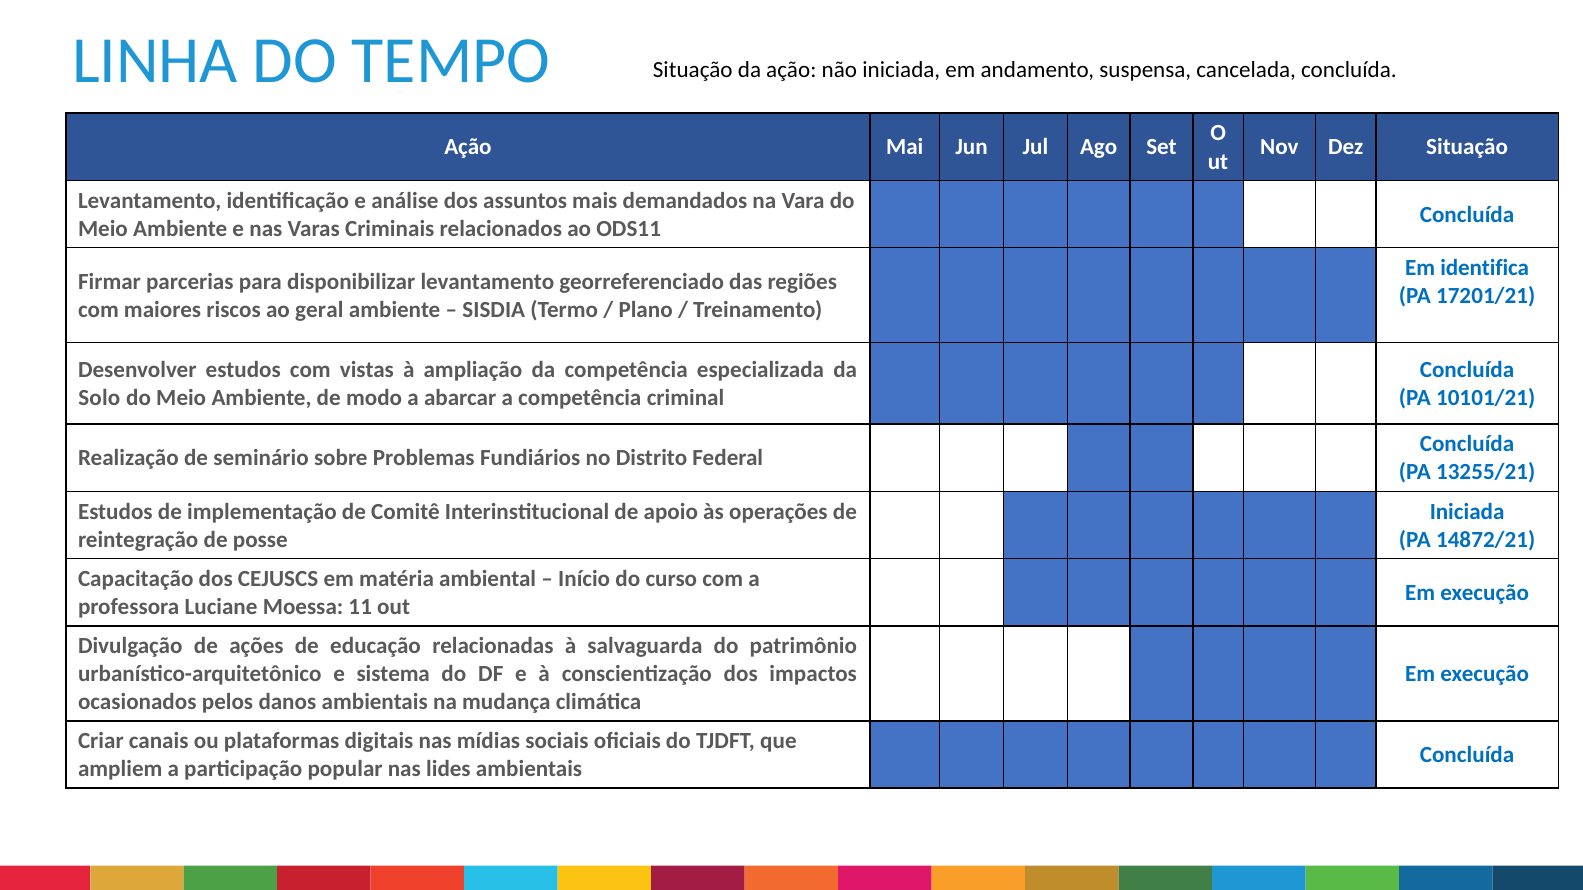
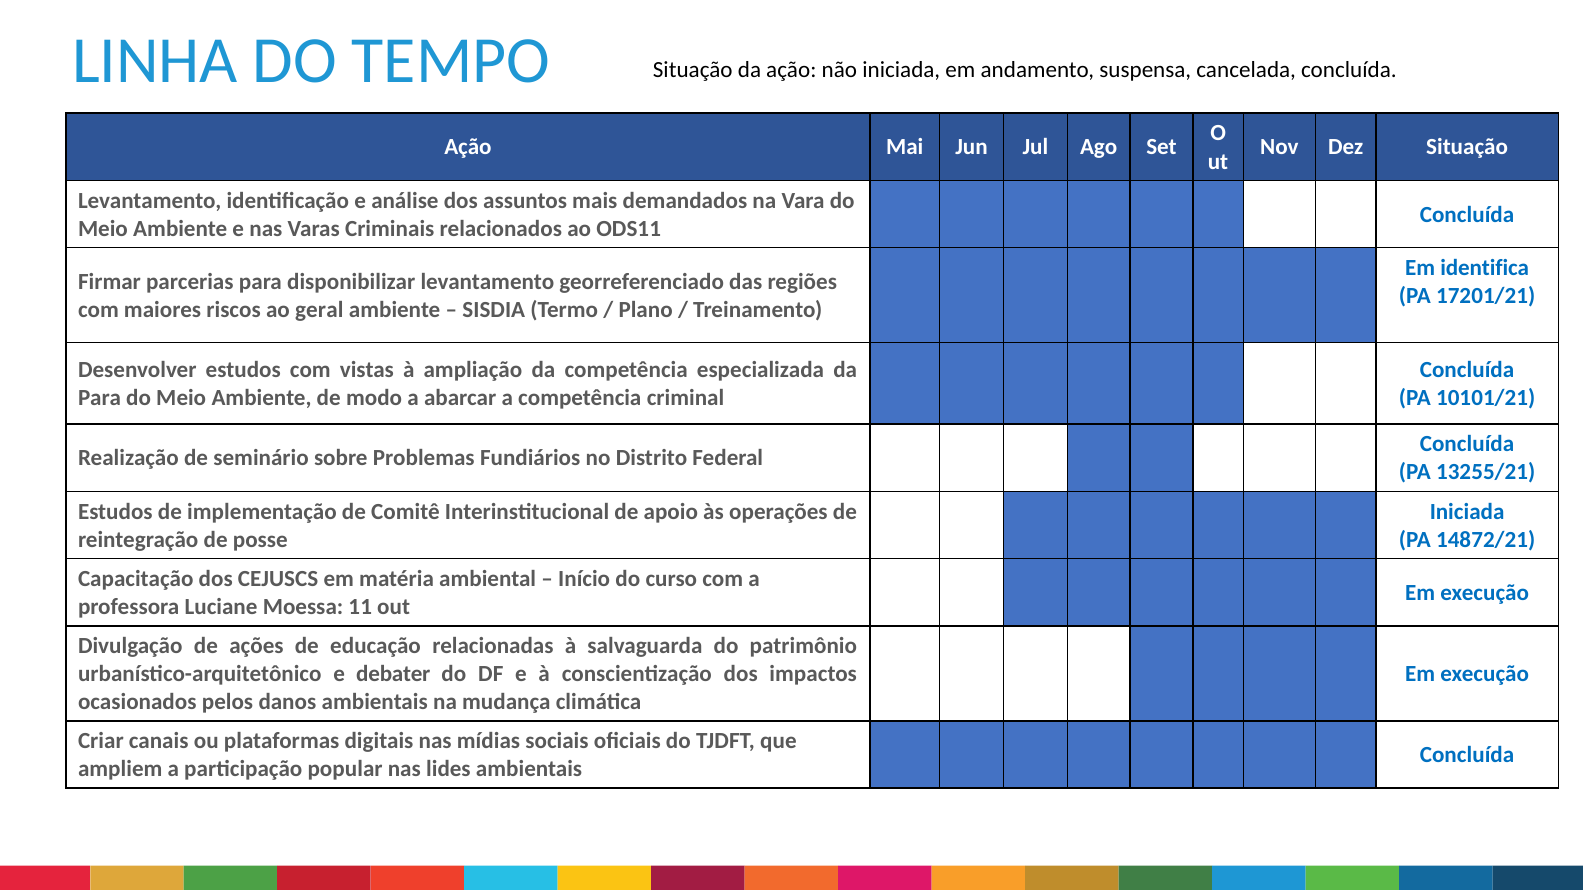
Solo at (99, 398): Solo -> Para
sistema: sistema -> debater
